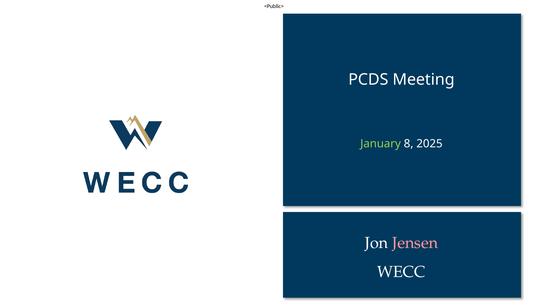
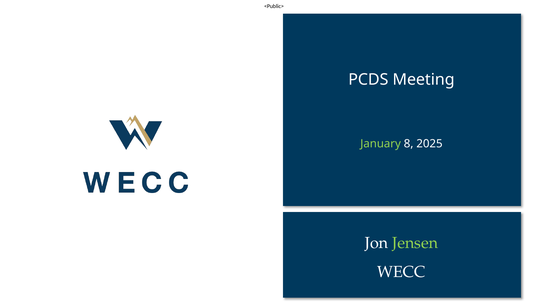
Jensen colour: pink -> light green
